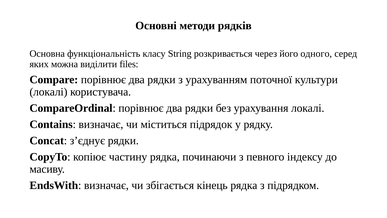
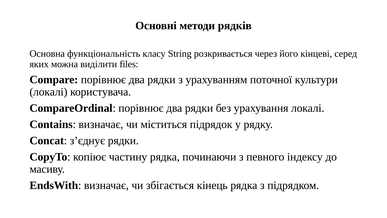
одного: одного -> кінцеві
